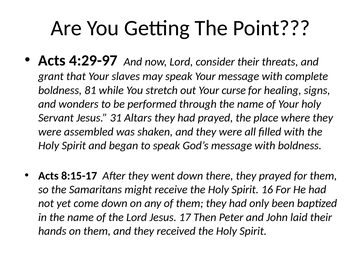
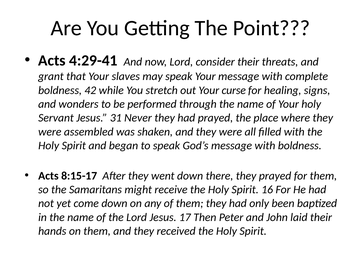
4:29-97: 4:29-97 -> 4:29-41
81: 81 -> 42
Altars: Altars -> Never
